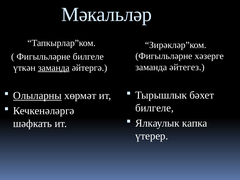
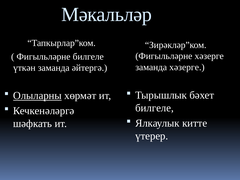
заманда әйтегез: әйтегез -> хәзерге
заманда at (54, 68) underline: present -> none
капка: капка -> китте
